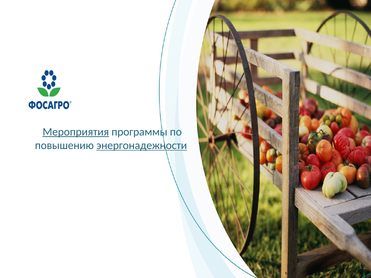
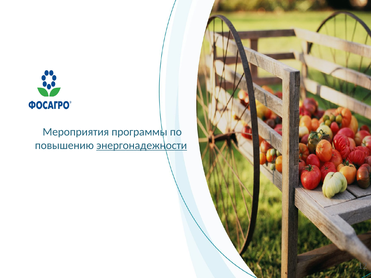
Мероприятия underline: present -> none
